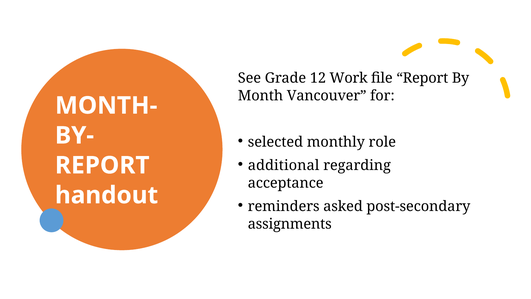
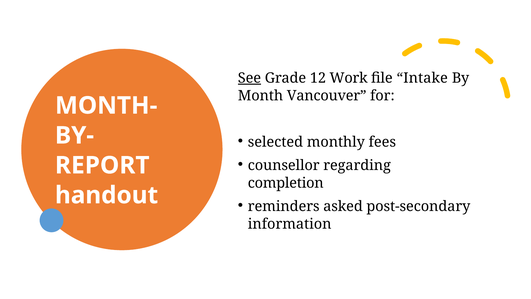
See underline: none -> present
file Report: Report -> Intake
role: role -> fees
additional: additional -> counsellor
acceptance: acceptance -> completion
assignments: assignments -> information
